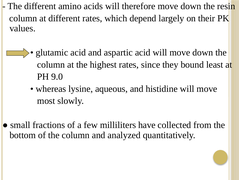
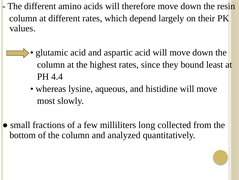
9.0: 9.0 -> 4.4
have: have -> long
